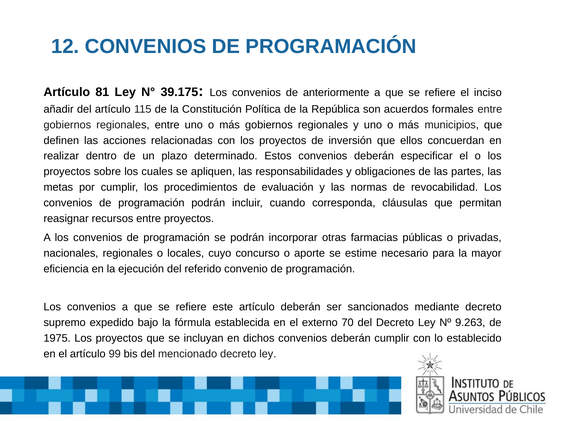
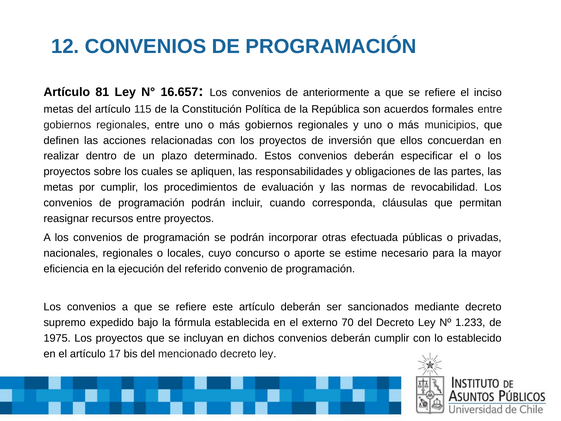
39.175: 39.175 -> 16.657
añadir at (59, 109): añadir -> metas
farmacias: farmacias -> efectuada
9.263: 9.263 -> 1.233
99: 99 -> 17
